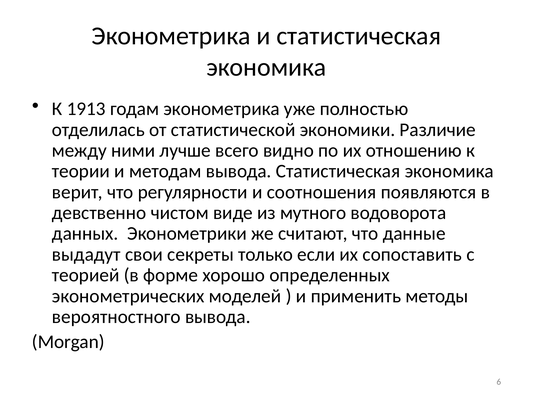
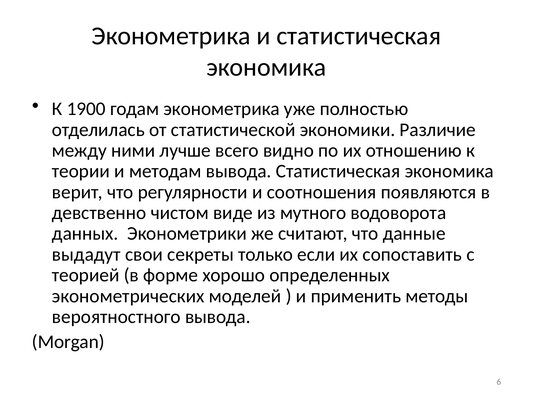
1913: 1913 -> 1900
